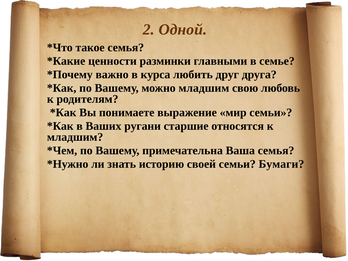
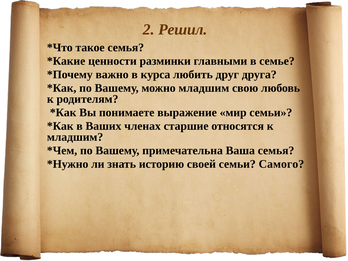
Одной: Одной -> Решил
ругани: ругани -> членах
Бумаги: Бумаги -> Самого
